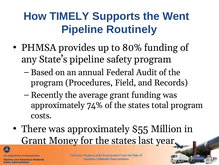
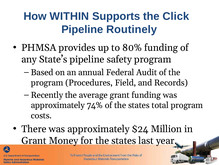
TIMELY: TIMELY -> WITHIN
Went: Went -> Click
$55: $55 -> $24
